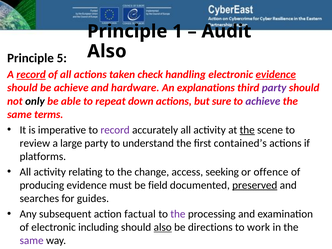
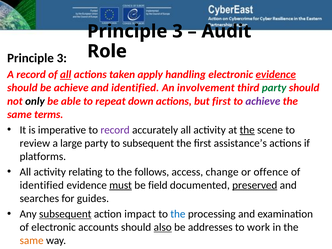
1 at (177, 31): 1 -> 3
Also at (107, 51): Also -> Role
5 at (62, 58): 5 -> 3
record at (31, 75) underline: present -> none
all at (66, 75) underline: none -> present
check: check -> apply
and hardware: hardware -> identified
explanations: explanations -> involvement
party at (274, 88) colour: purple -> green
but sure: sure -> first
to understand: understand -> subsequent
contained’s: contained’s -> assistance’s
change: change -> follows
seeking: seeking -> change
producing at (42, 185): producing -> identified
must underline: none -> present
subsequent at (65, 214) underline: none -> present
factual: factual -> impact
the at (178, 214) colour: purple -> blue
including: including -> accounts
directions: directions -> addresses
same at (32, 241) colour: purple -> orange
